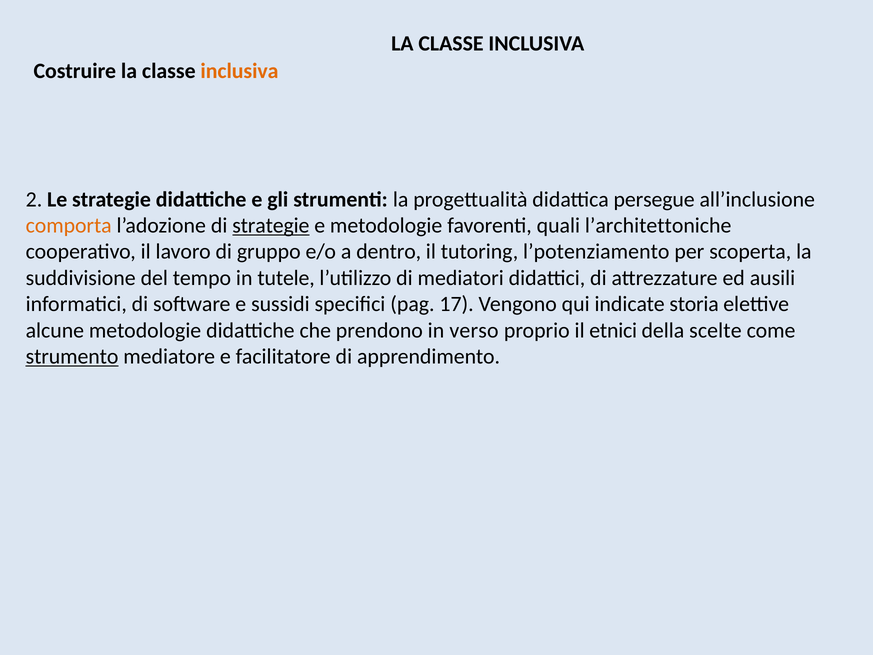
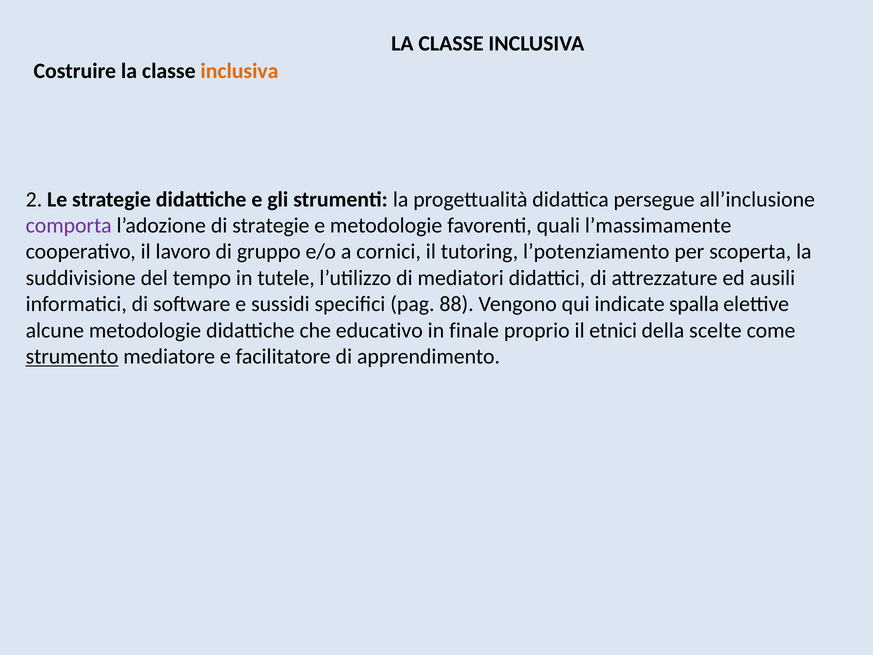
comporta colour: orange -> purple
strategie at (271, 225) underline: present -> none
l’architettoniche: l’architettoniche -> l’massimamente
dentro: dentro -> cornici
17: 17 -> 88
storia: storia -> spalla
prendono: prendono -> educativo
verso: verso -> finale
